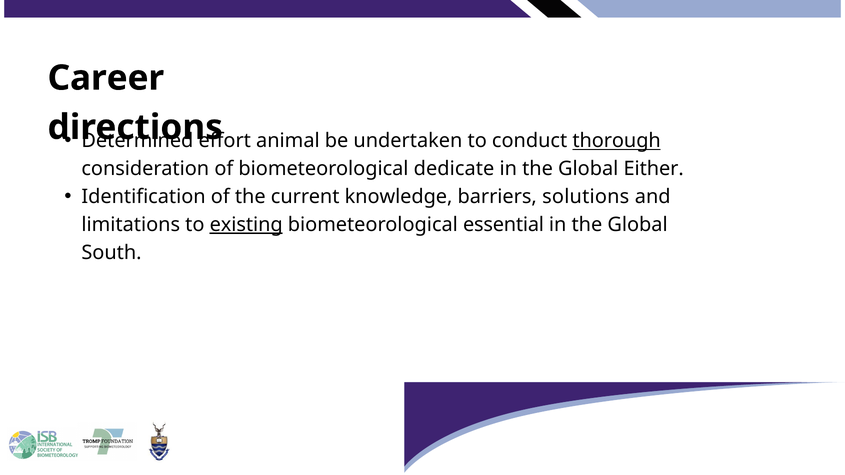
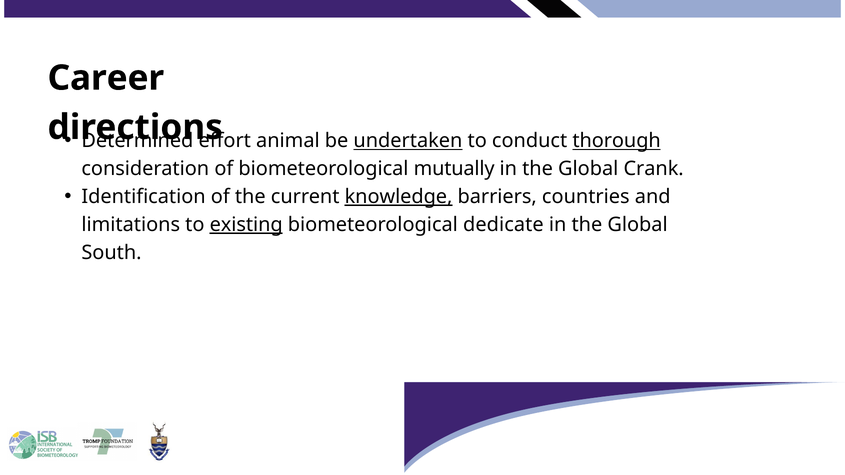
undertaken underline: none -> present
dedicate: dedicate -> mutually
Either: Either -> Crank
knowledge underline: none -> present
solutions: solutions -> countries
essential: essential -> dedicate
